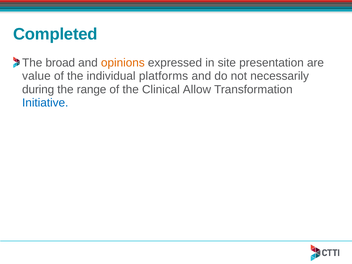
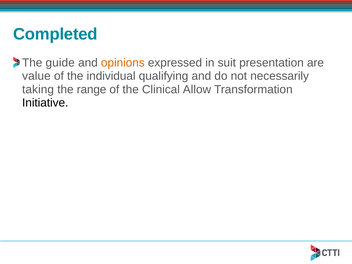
broad: broad -> guide
site: site -> suit
platforms: platforms -> qualifying
during: during -> taking
Initiative colour: blue -> black
